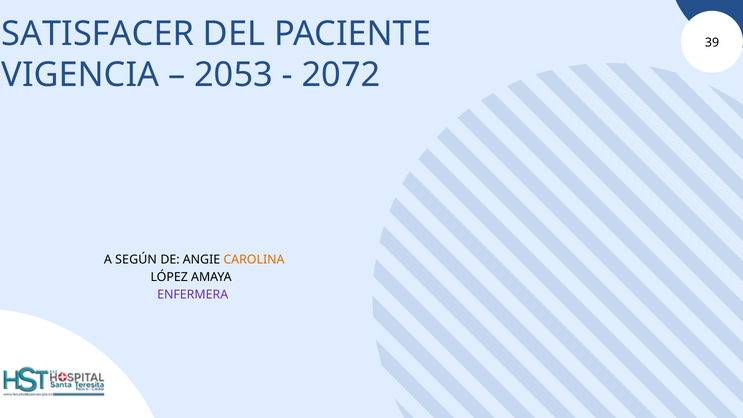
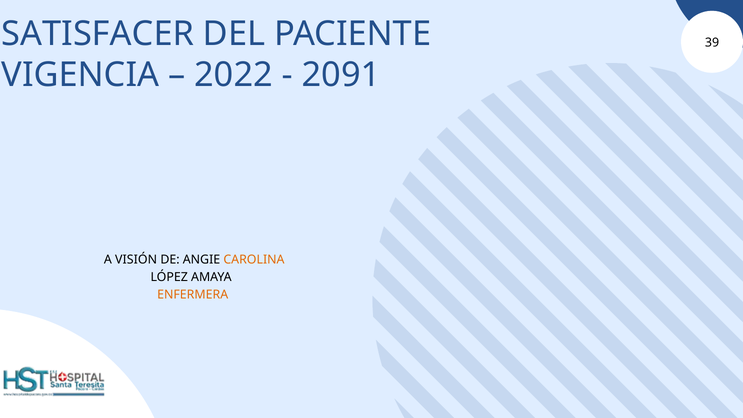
2053: 2053 -> 2022
2072: 2072 -> 2091
SEGÚN: SEGÚN -> VISIÓN
ENFERMERA colour: purple -> orange
